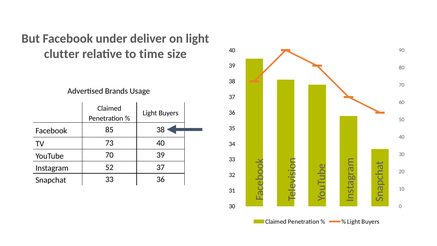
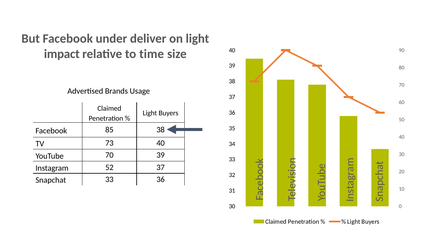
clutter: clutter -> impact
